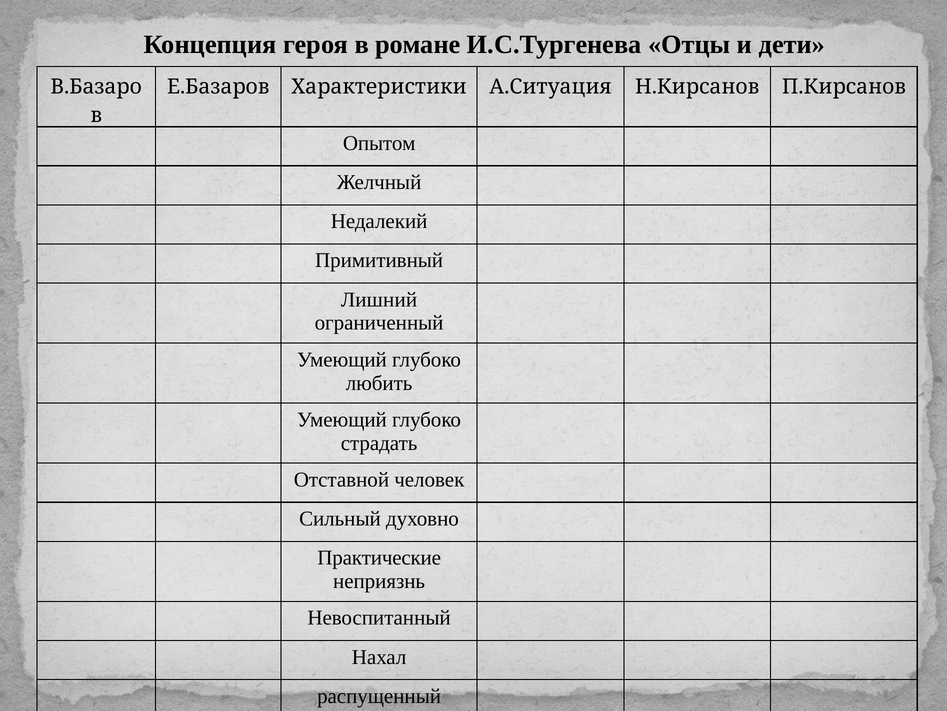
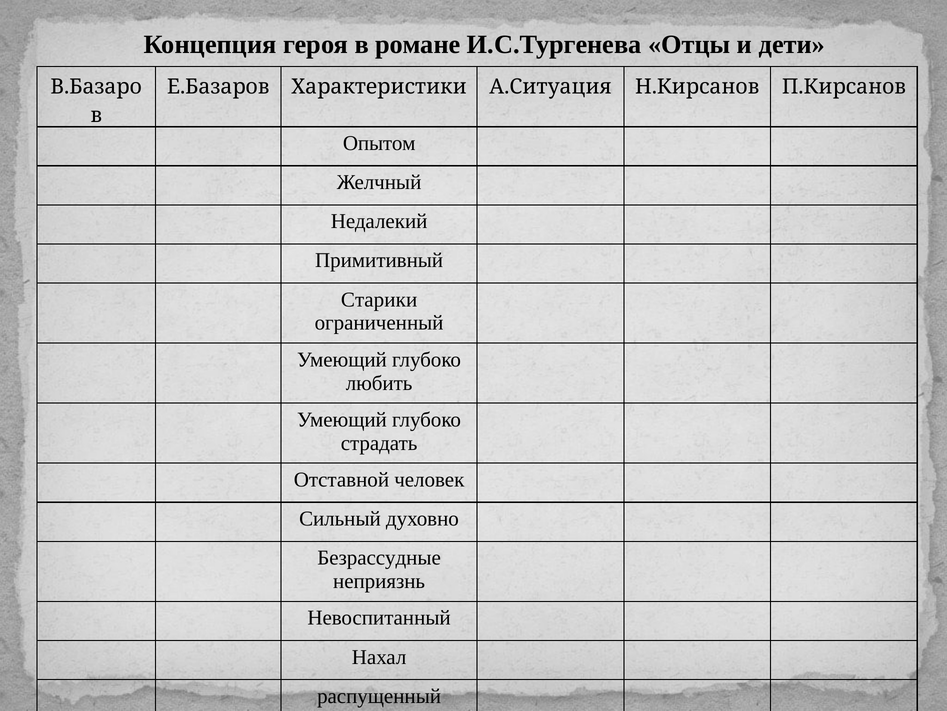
Лишний: Лишний -> Старики
Практические: Практические -> Безрассудные
